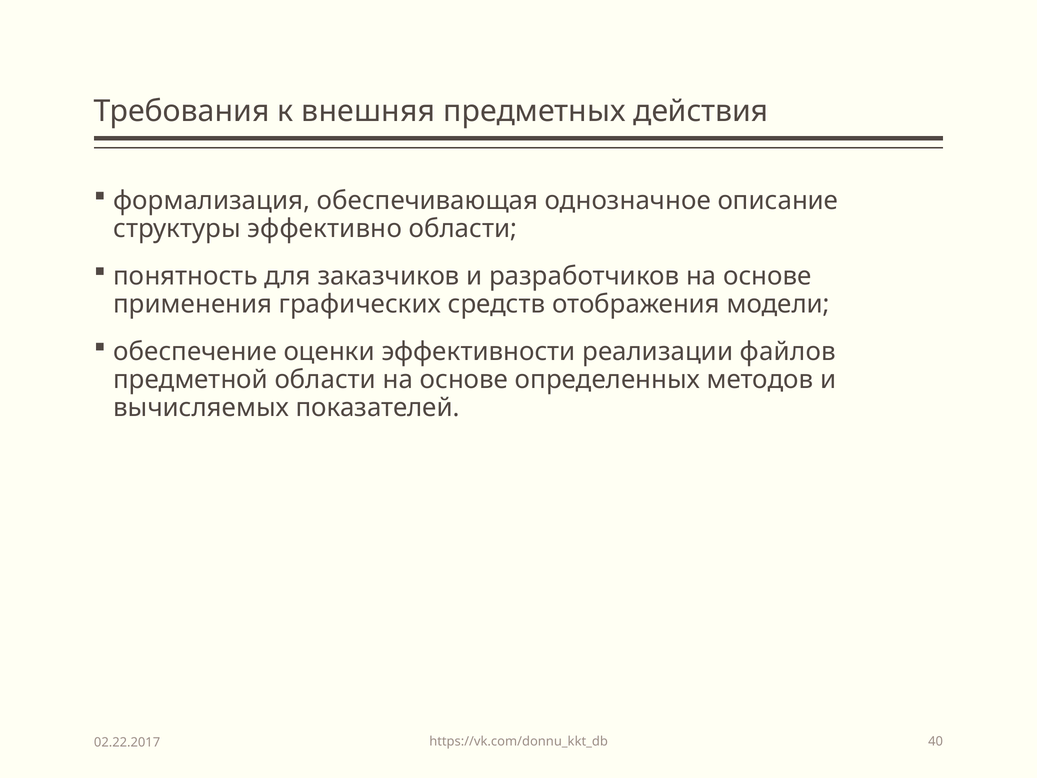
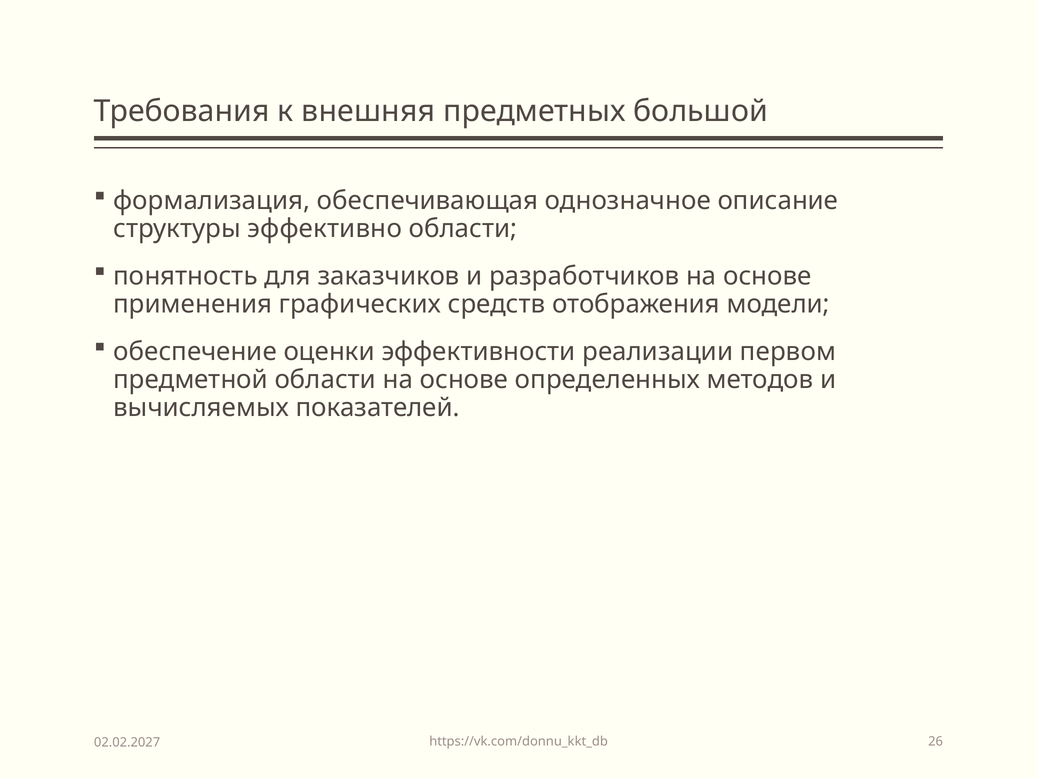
действия: действия -> большой
файлов: файлов -> первом
40: 40 -> 26
02.22.2017: 02.22.2017 -> 02.02.2027
